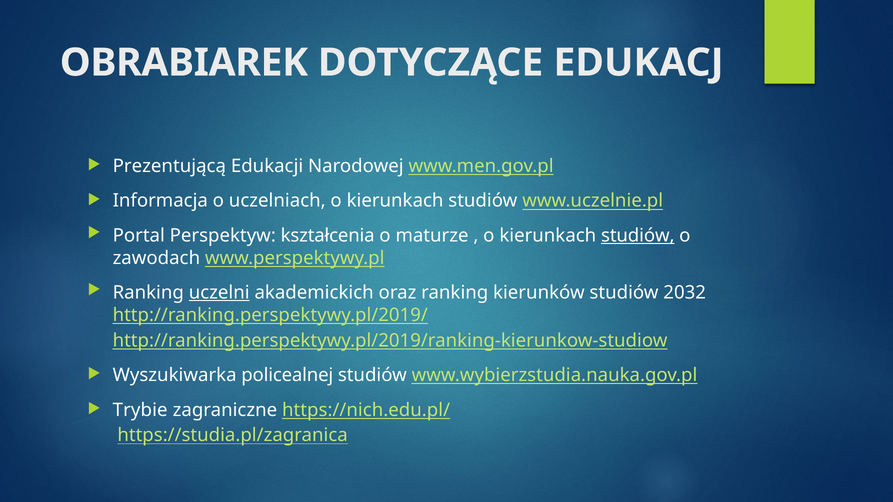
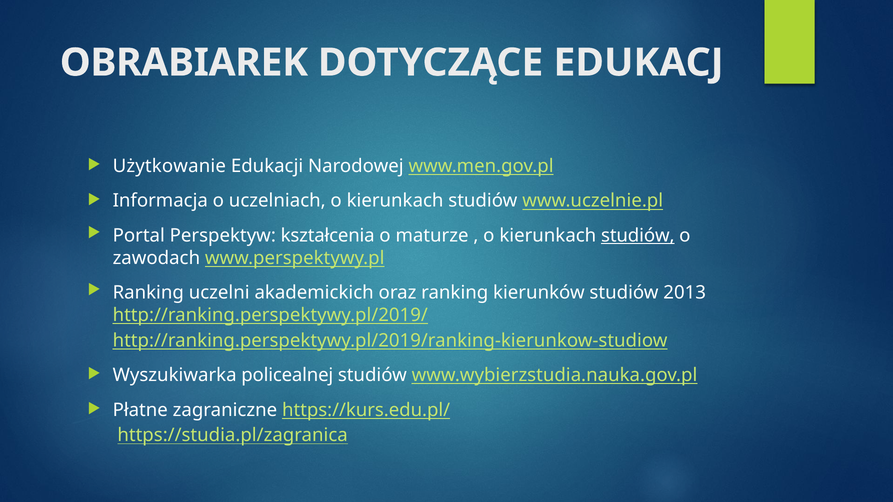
Prezentującą: Prezentującą -> Użytkowanie
uczelni underline: present -> none
2032: 2032 -> 2013
Trybie: Trybie -> Płatne
https://nich.edu.pl/: https://nich.edu.pl/ -> https://kurs.edu.pl/
